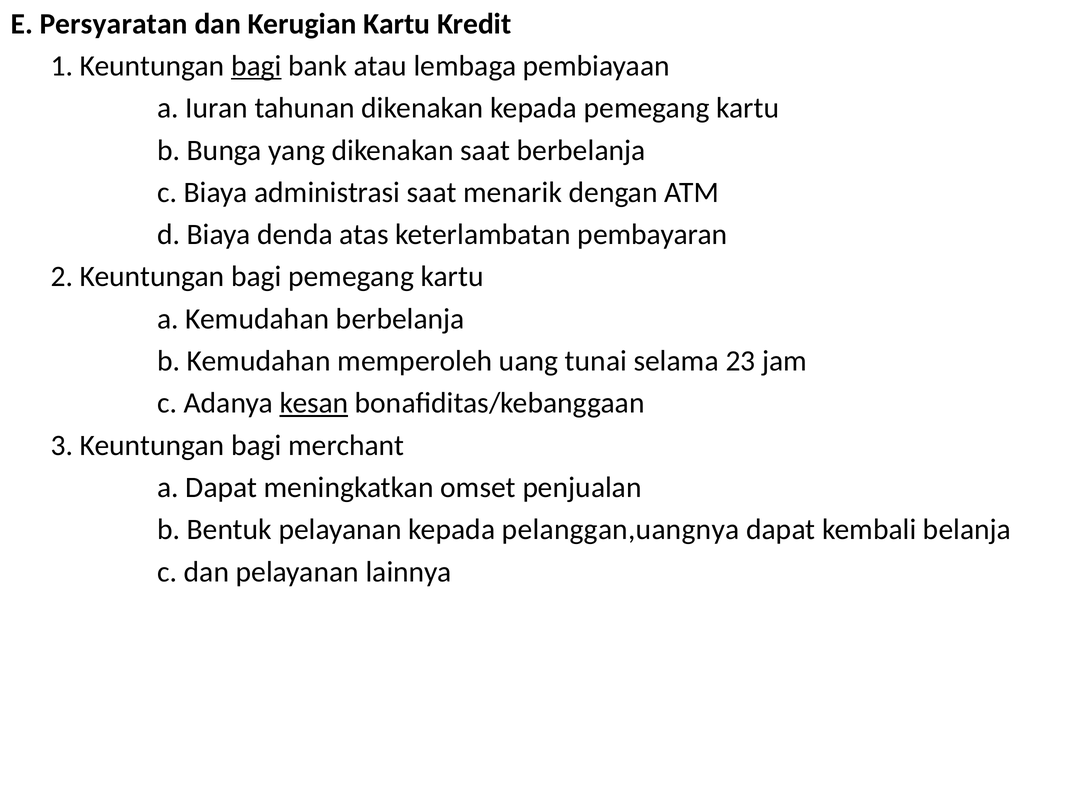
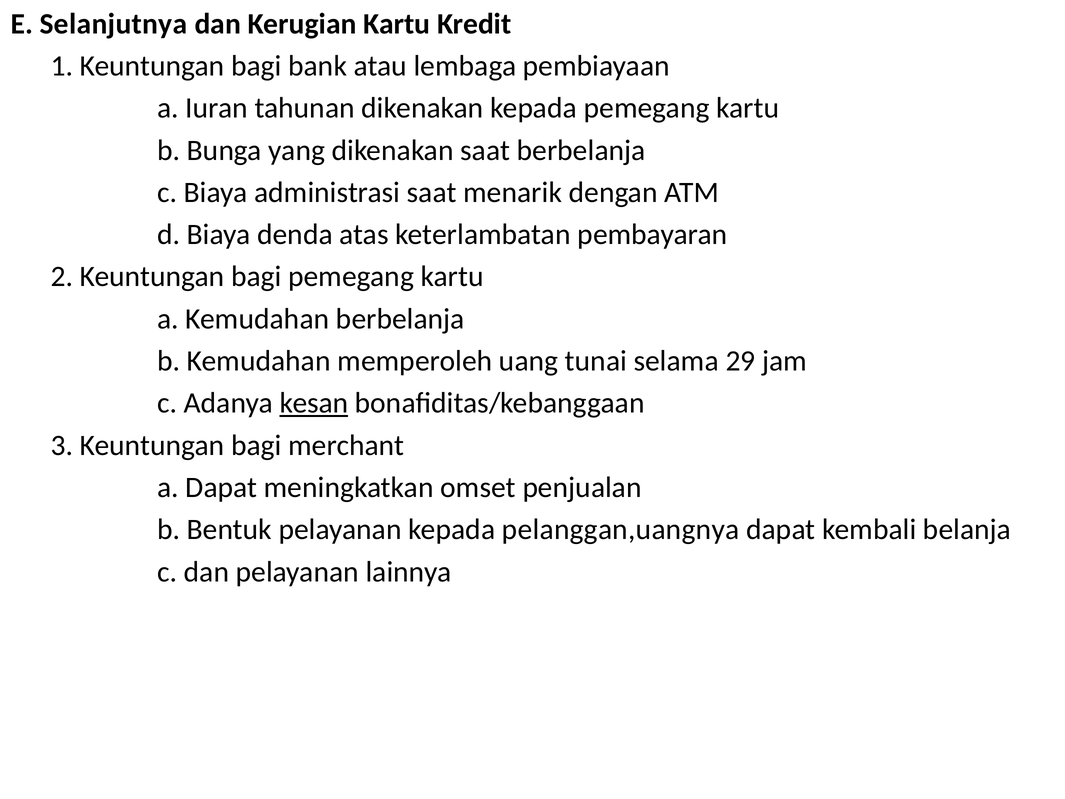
Persyaratan: Persyaratan -> Selanjutnya
bagi at (256, 66) underline: present -> none
23: 23 -> 29
